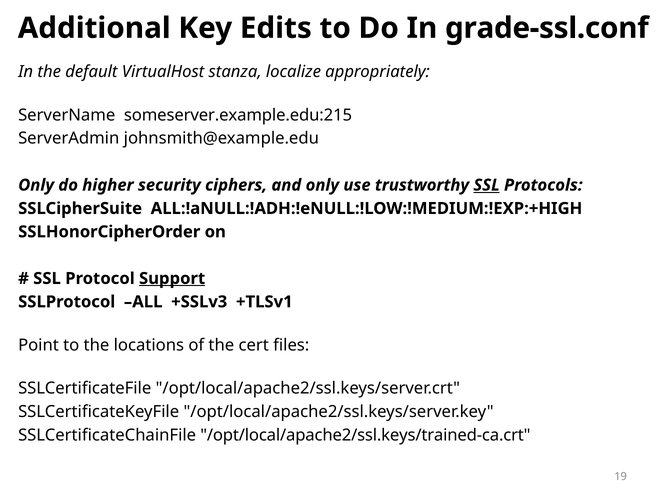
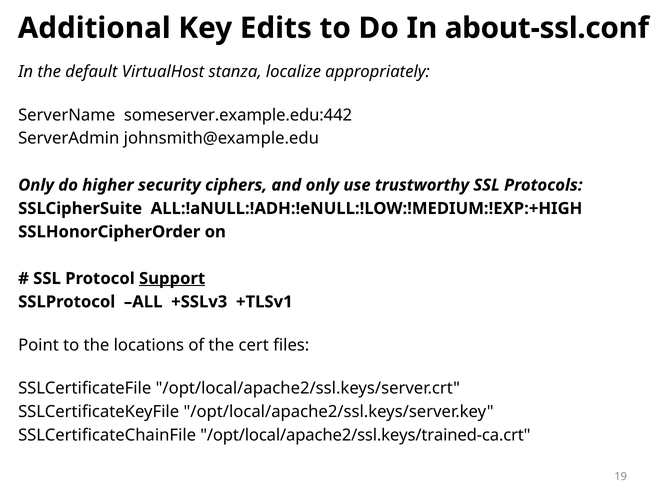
grade-ssl.conf: grade-ssl.conf -> about-ssl.conf
someserver.example.edu:215: someserver.example.edu:215 -> someserver.example.edu:442
SSL at (487, 185) underline: present -> none
